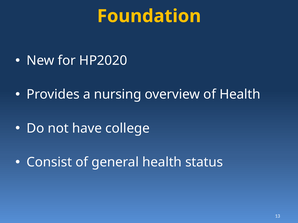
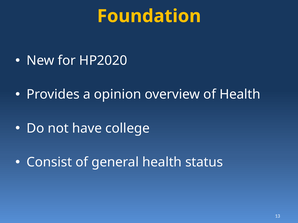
nursing: nursing -> opinion
